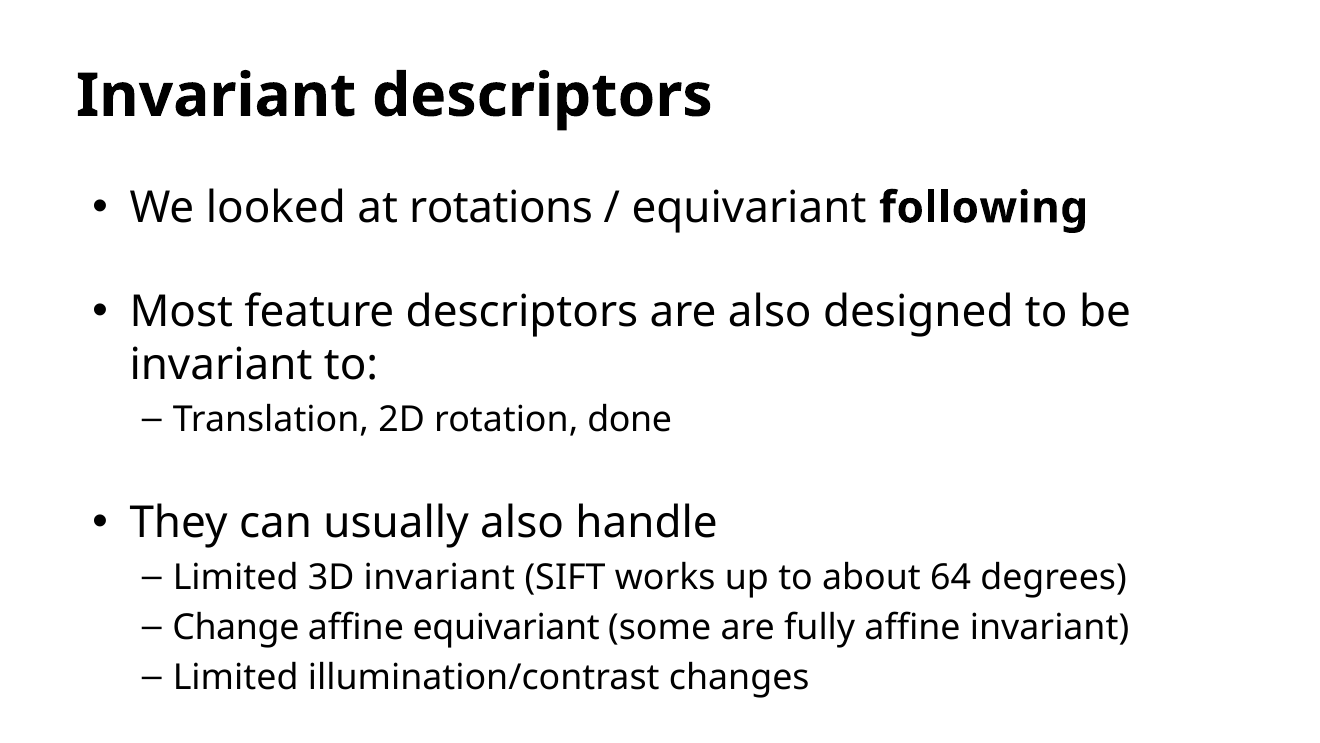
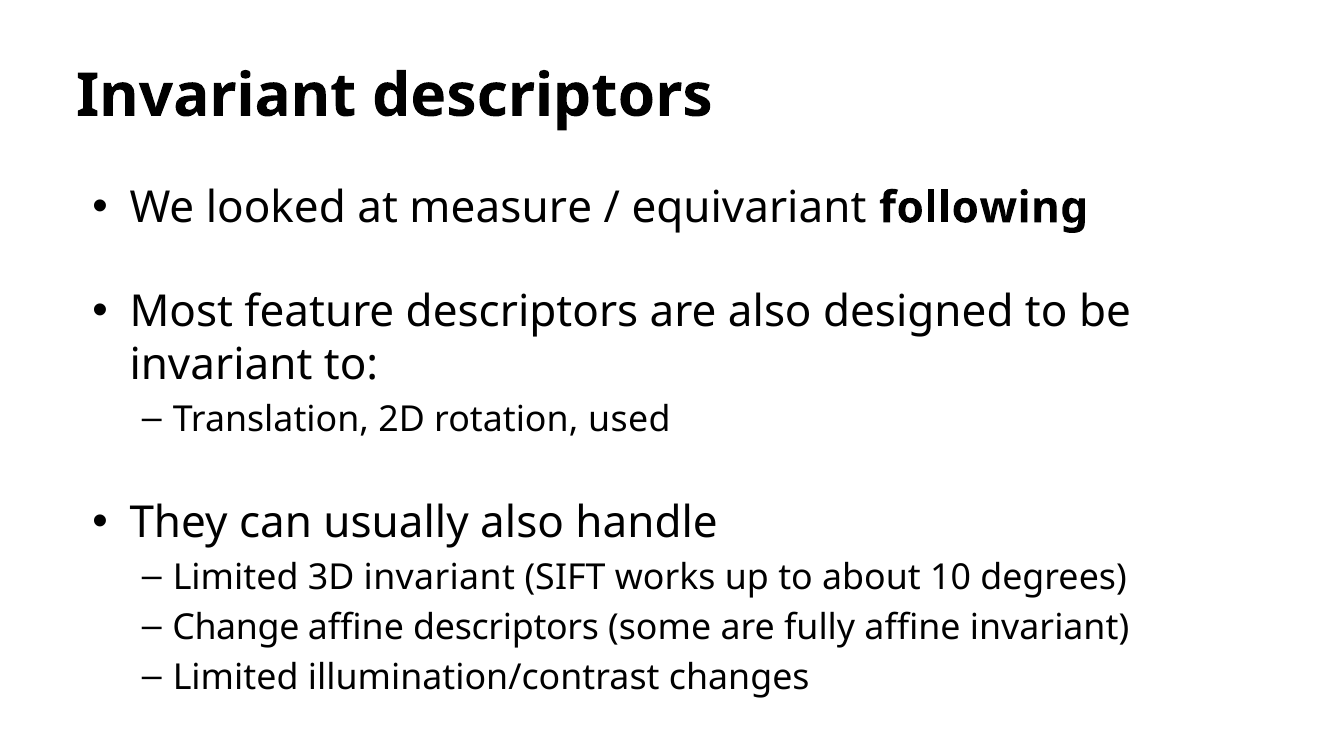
rotations: rotations -> measure
done: done -> used
64: 64 -> 10
affine equivariant: equivariant -> descriptors
